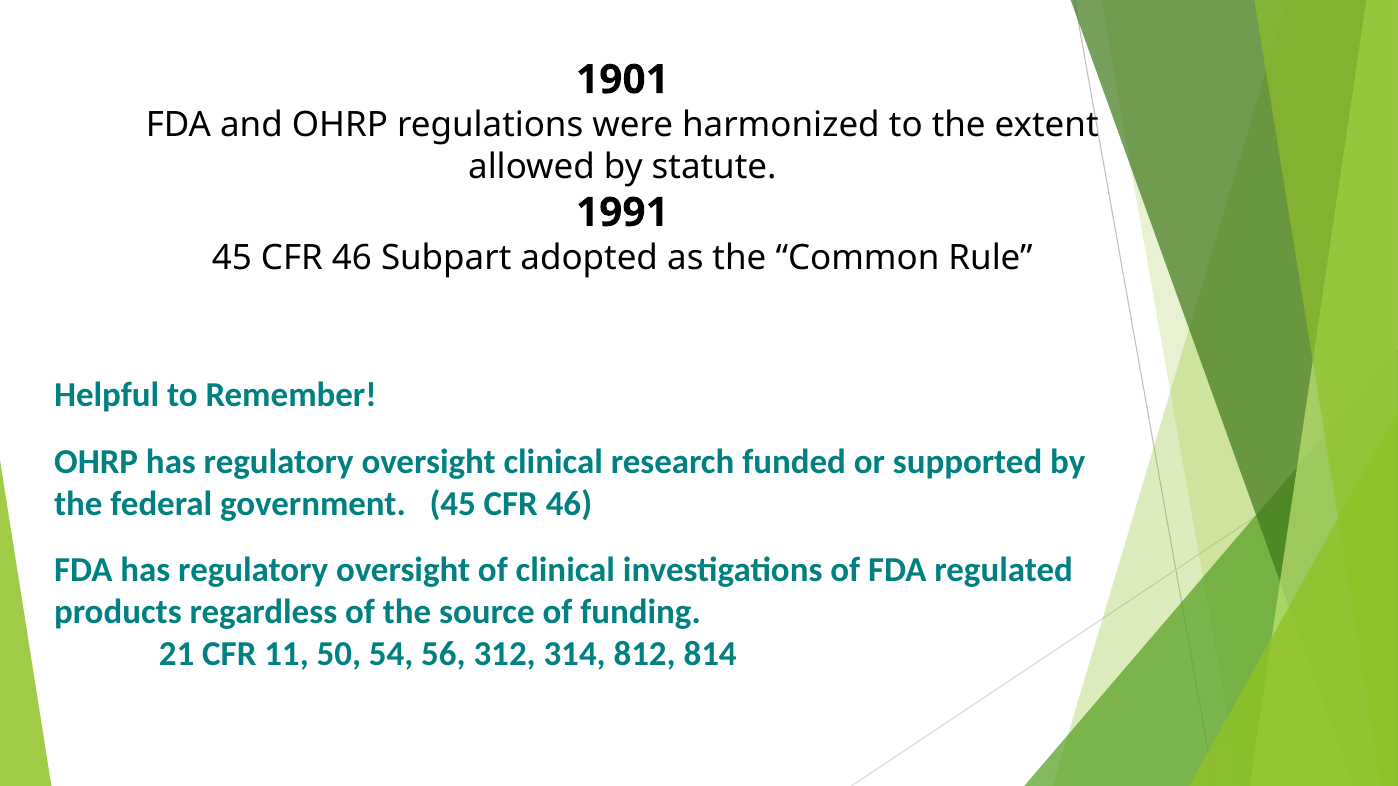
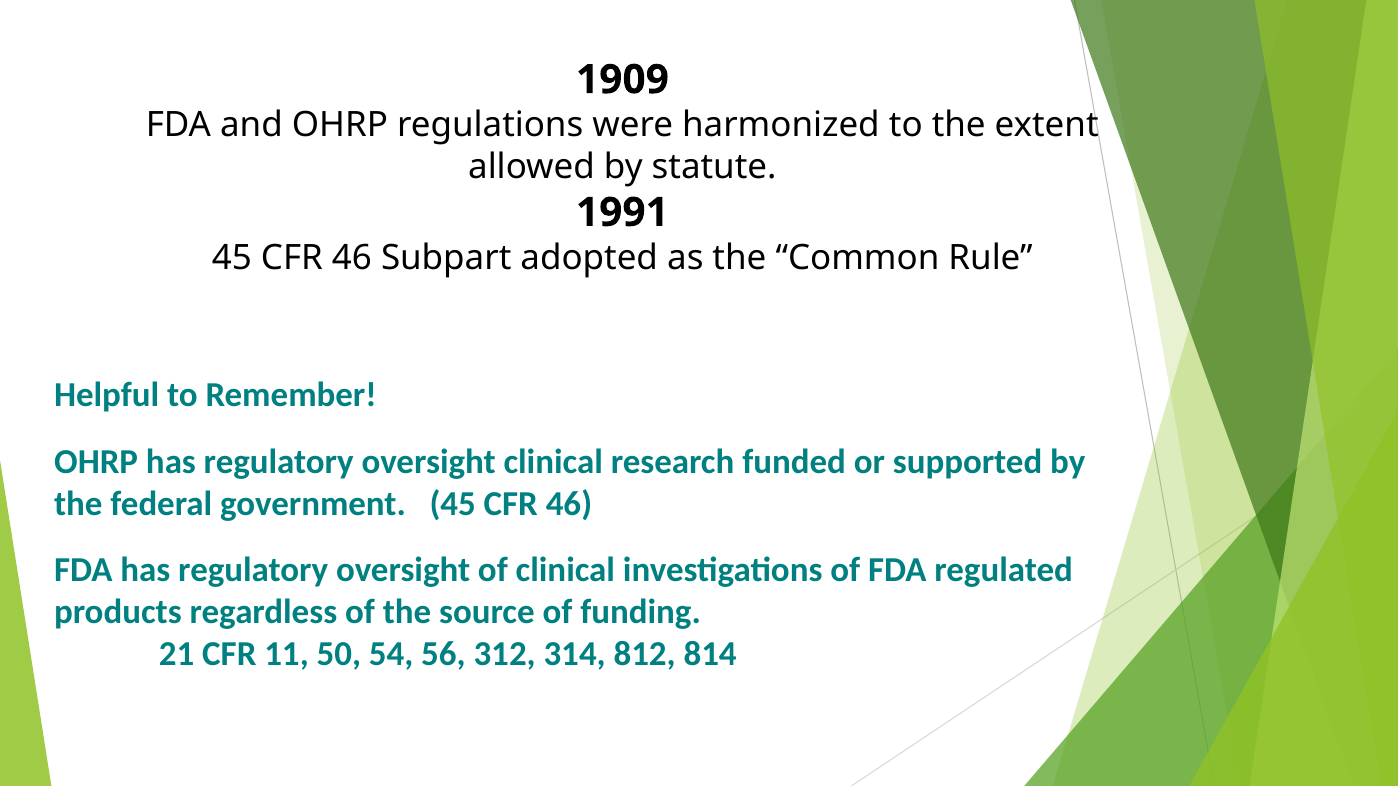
1901: 1901 -> 1909
